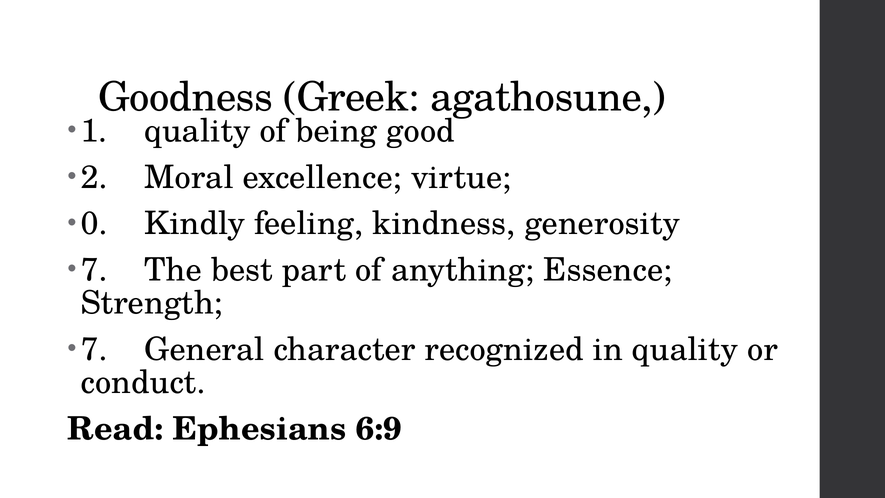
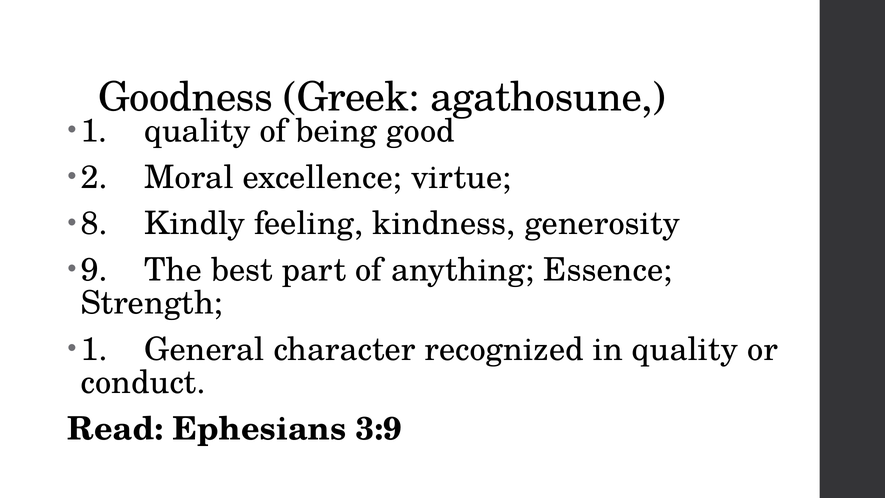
0: 0 -> 8
7 at (94, 270): 7 -> 9
7 at (94, 350): 7 -> 1
6:9: 6:9 -> 3:9
